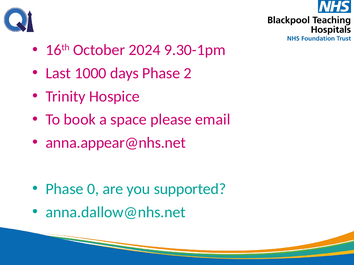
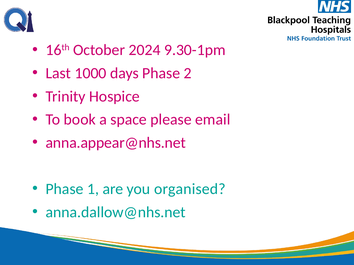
0: 0 -> 1
supported: supported -> organised
